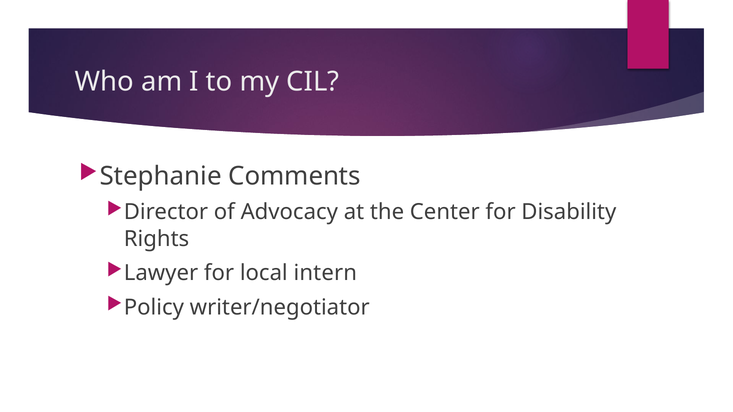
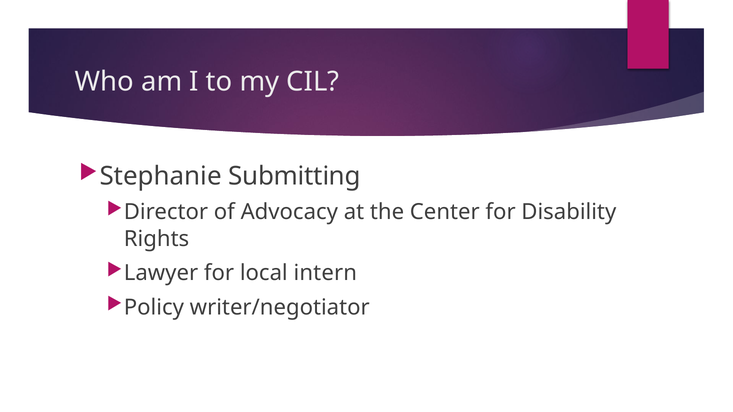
Comments: Comments -> Submitting
